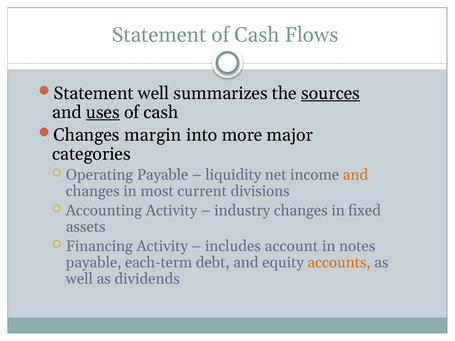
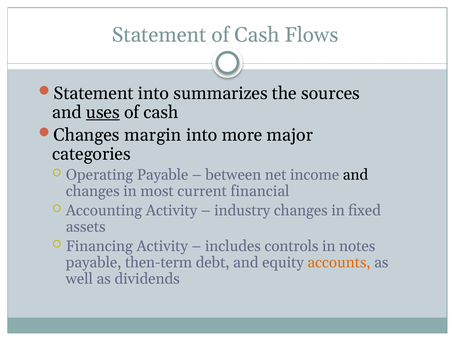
Statement well: well -> into
sources underline: present -> none
liquidity: liquidity -> between
and at (356, 175) colour: orange -> black
divisions: divisions -> financial
account: account -> controls
each-term: each-term -> then-term
